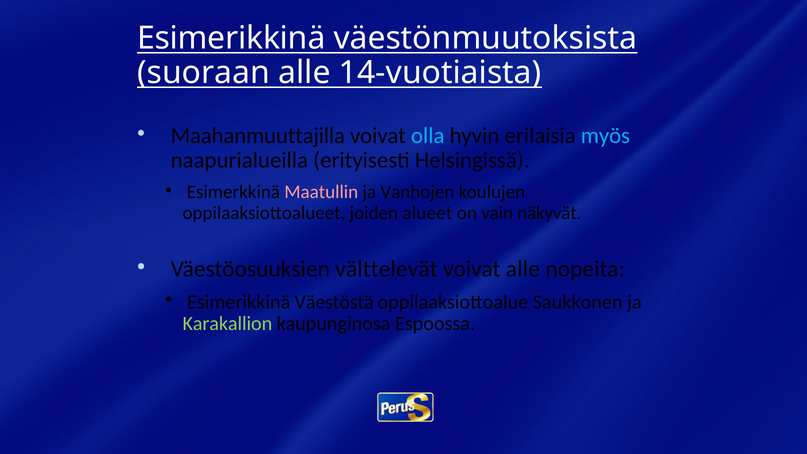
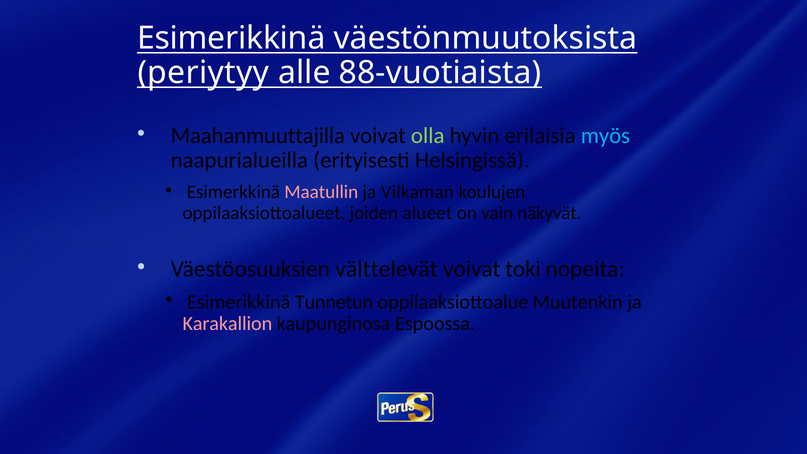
suoraan: suoraan -> periytyy
14-vuotiaista: 14-vuotiaista -> 88-vuotiaista
olla colour: light blue -> light green
Vanhojen: Vanhojen -> Vilkaman
voivat alle: alle -> toki
Väestöstä: Väestöstä -> Tunnetun
Saukkonen: Saukkonen -> Muutenkin
Karakallion colour: light green -> pink
